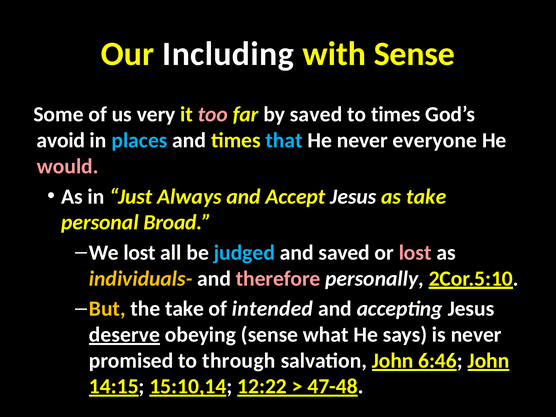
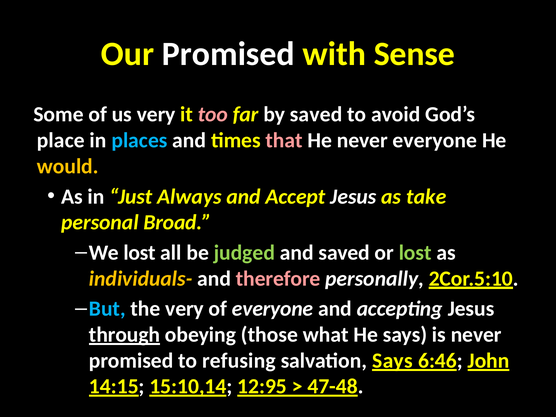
Our Including: Including -> Promised
to times: times -> avoid
avoid: avoid -> place
that colour: light blue -> pink
would colour: pink -> yellow
judged colour: light blue -> light green
lost at (415, 253) colour: pink -> light green
But colour: yellow -> light blue
the take: take -> very
of intended: intended -> everyone
deserve: deserve -> through
obeying sense: sense -> those
through: through -> refusing
salvation John: John -> Says
12:22: 12:22 -> 12:95
